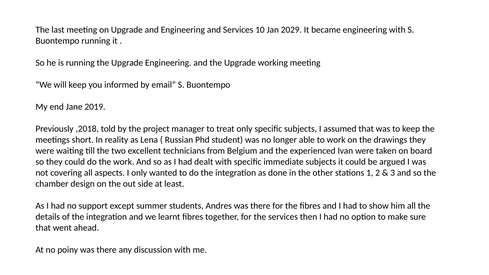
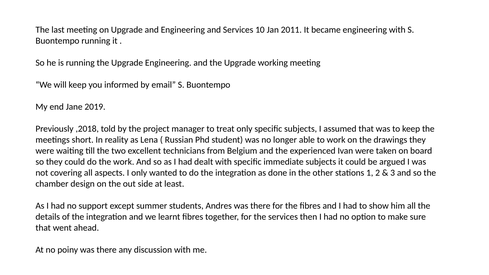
2029: 2029 -> 2011
